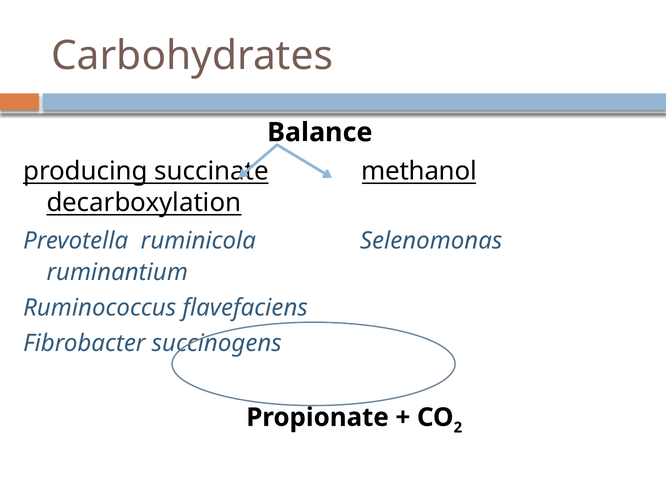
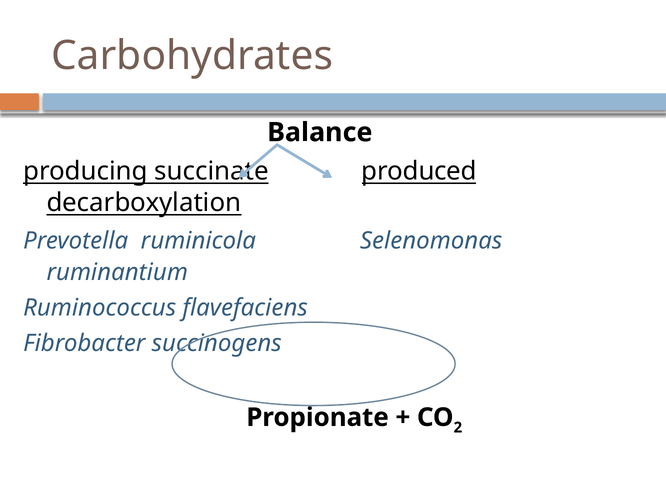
methanol: methanol -> produced
